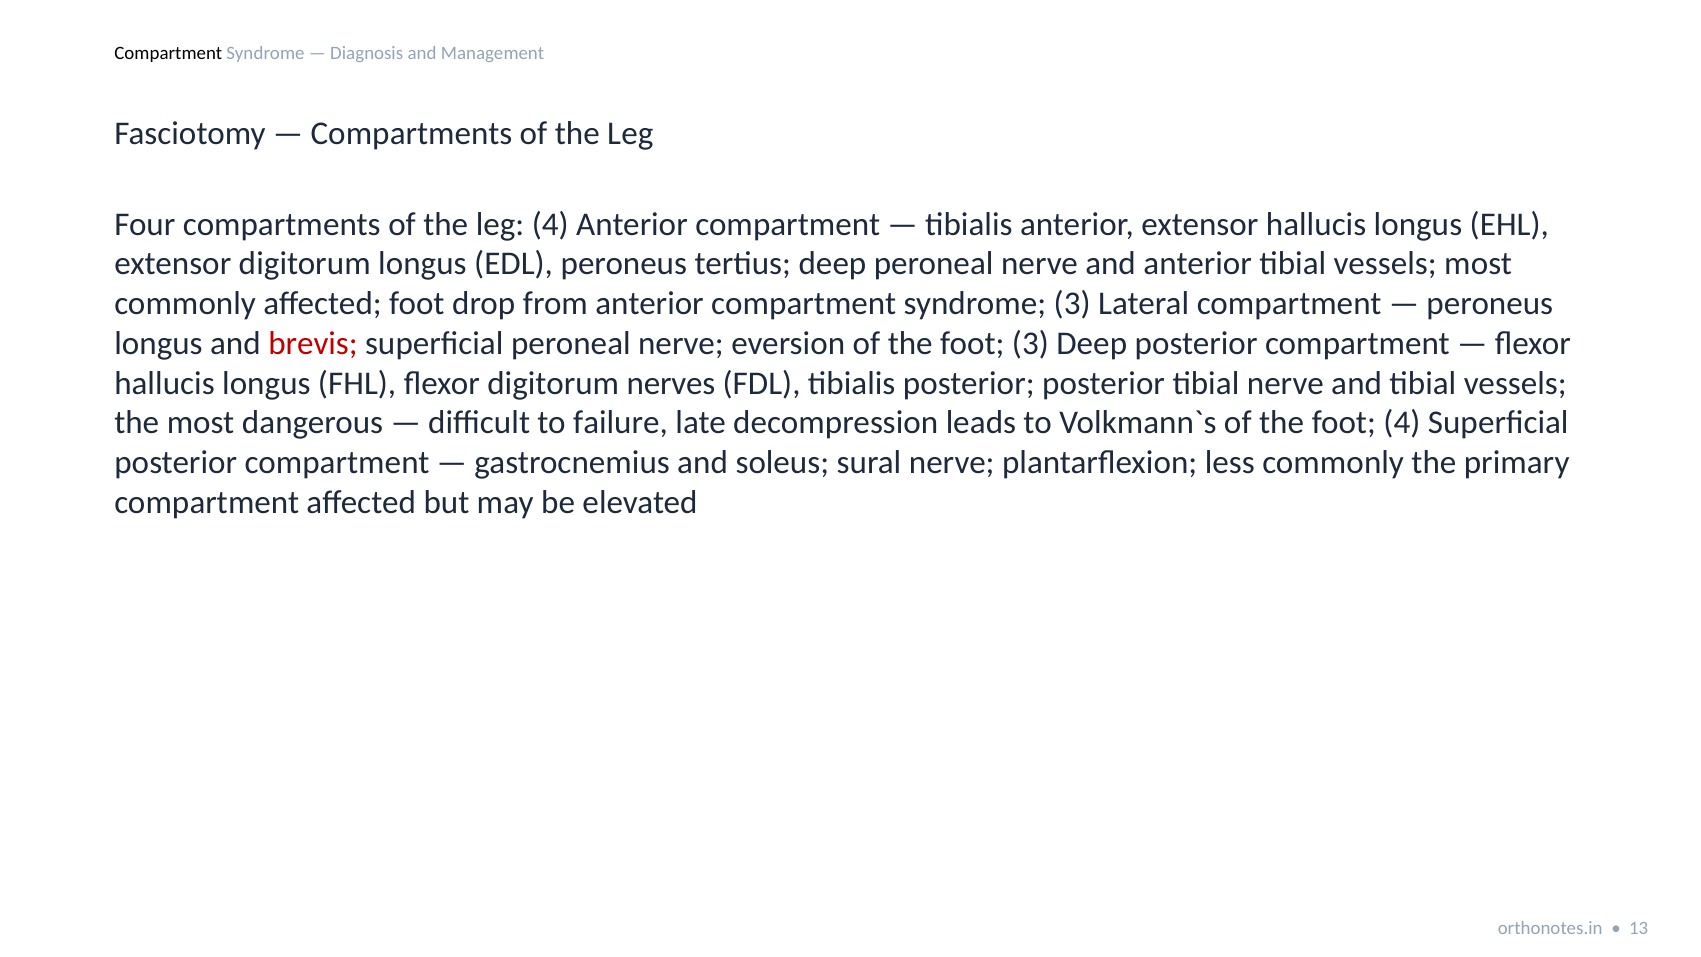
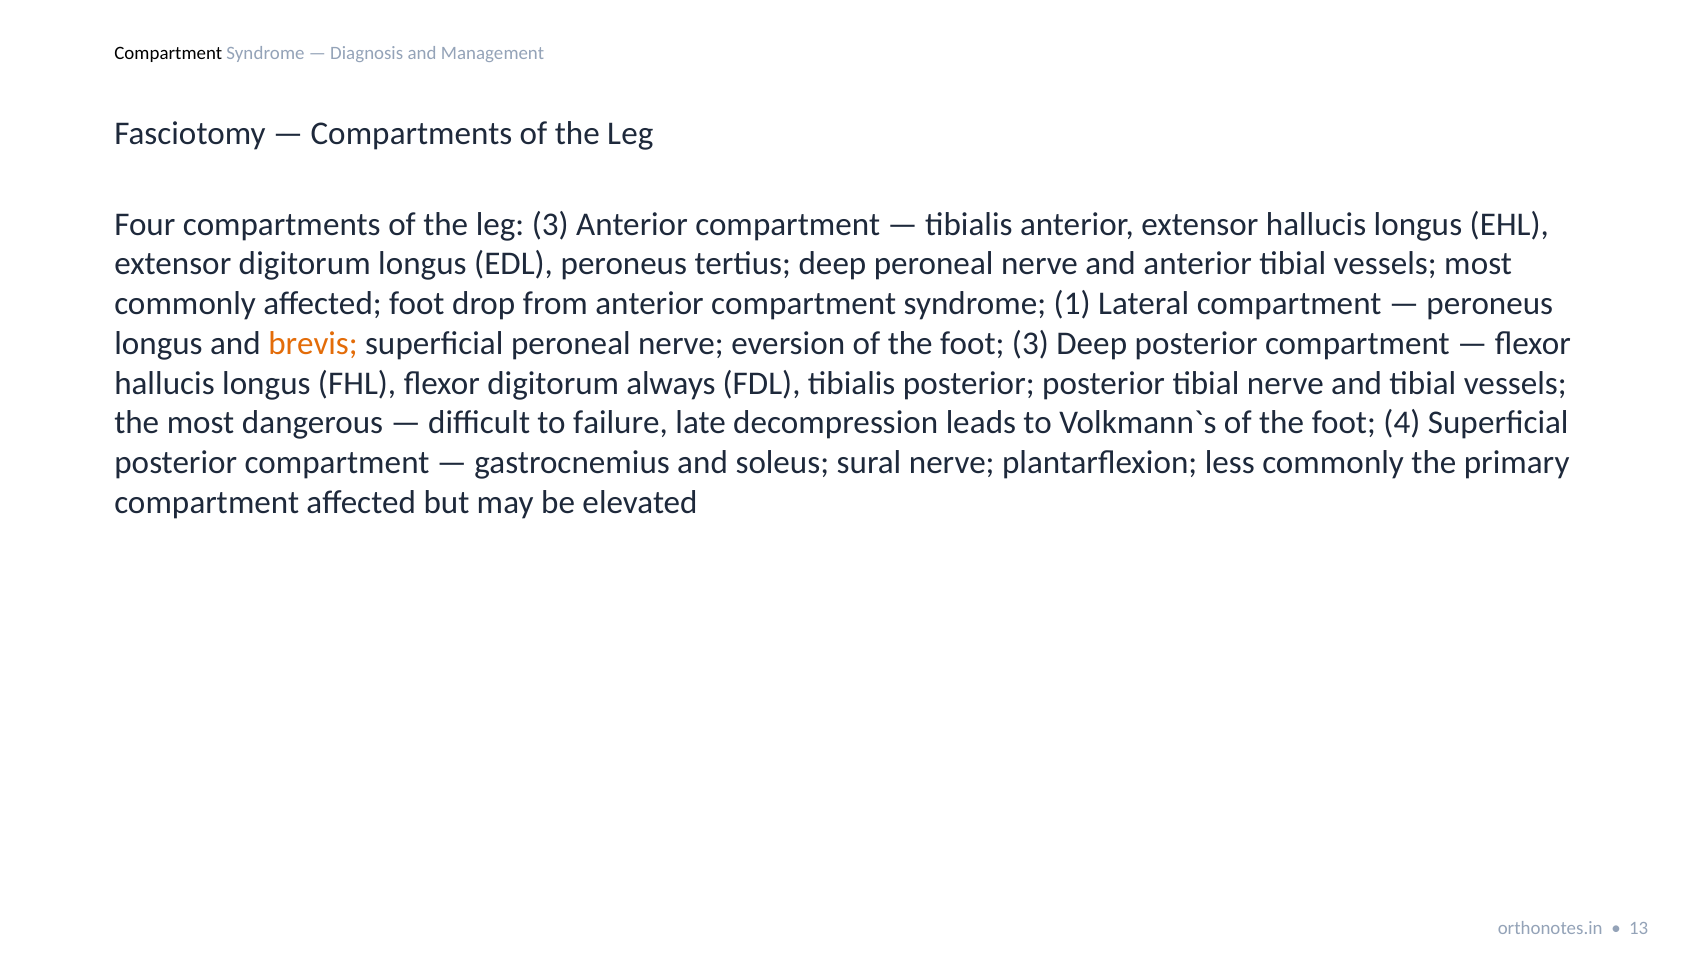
leg 4: 4 -> 3
syndrome 3: 3 -> 1
brevis colour: red -> orange
nerves: nerves -> always
